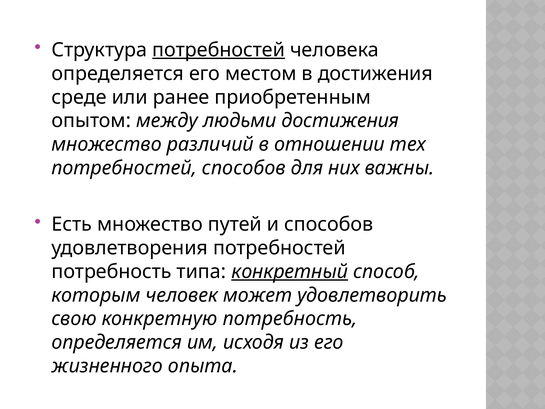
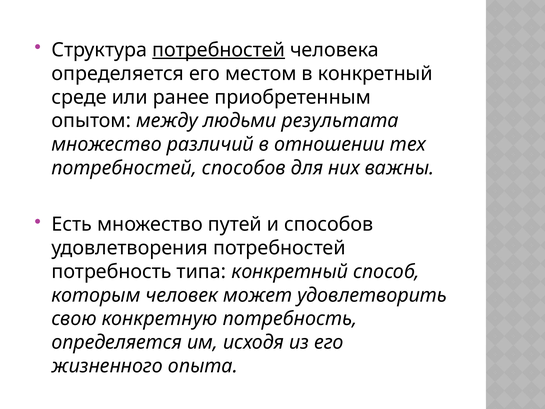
в достижения: достижения -> конкретный
людьми достижения: достижения -> результата
конкретный at (290, 271) underline: present -> none
